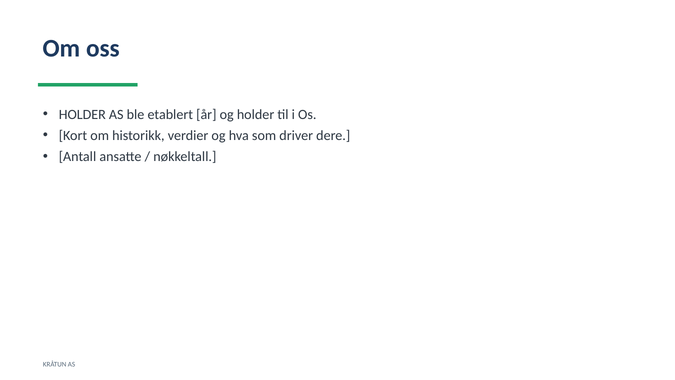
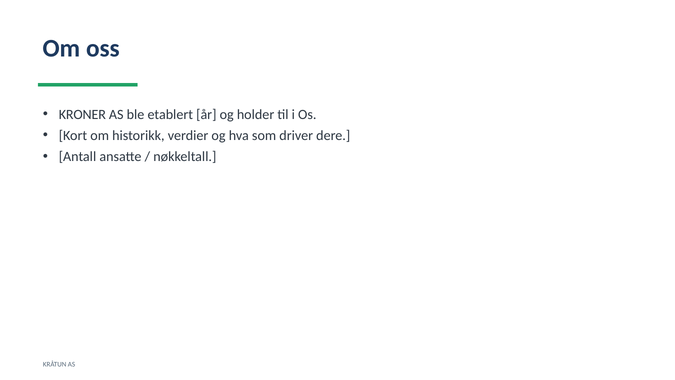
HOLDER at (82, 114): HOLDER -> KRONER
